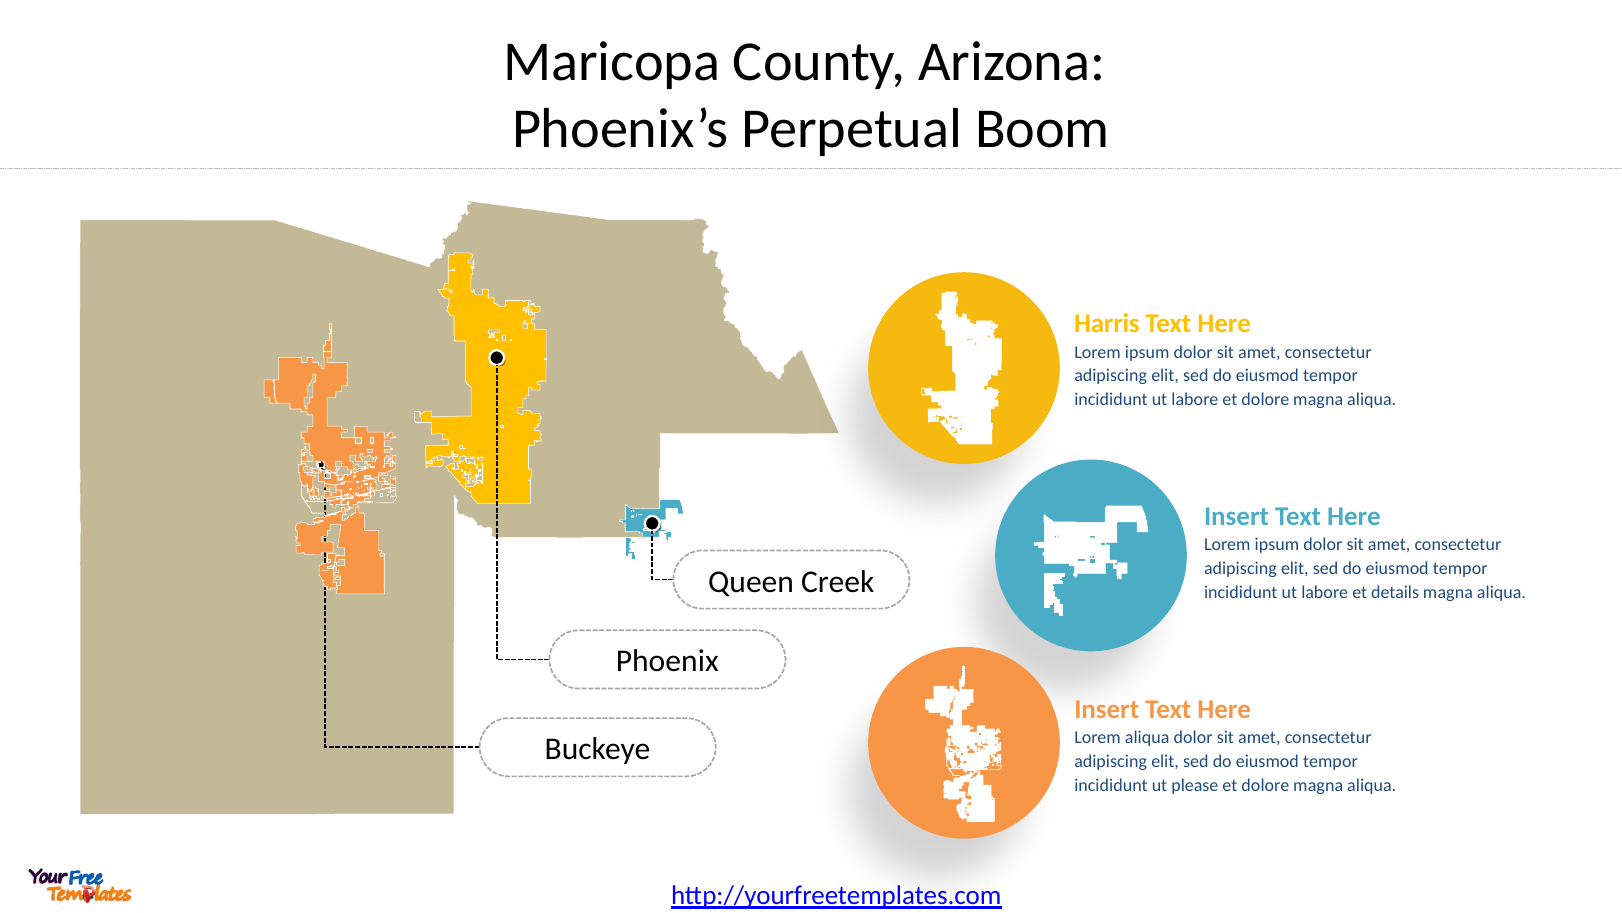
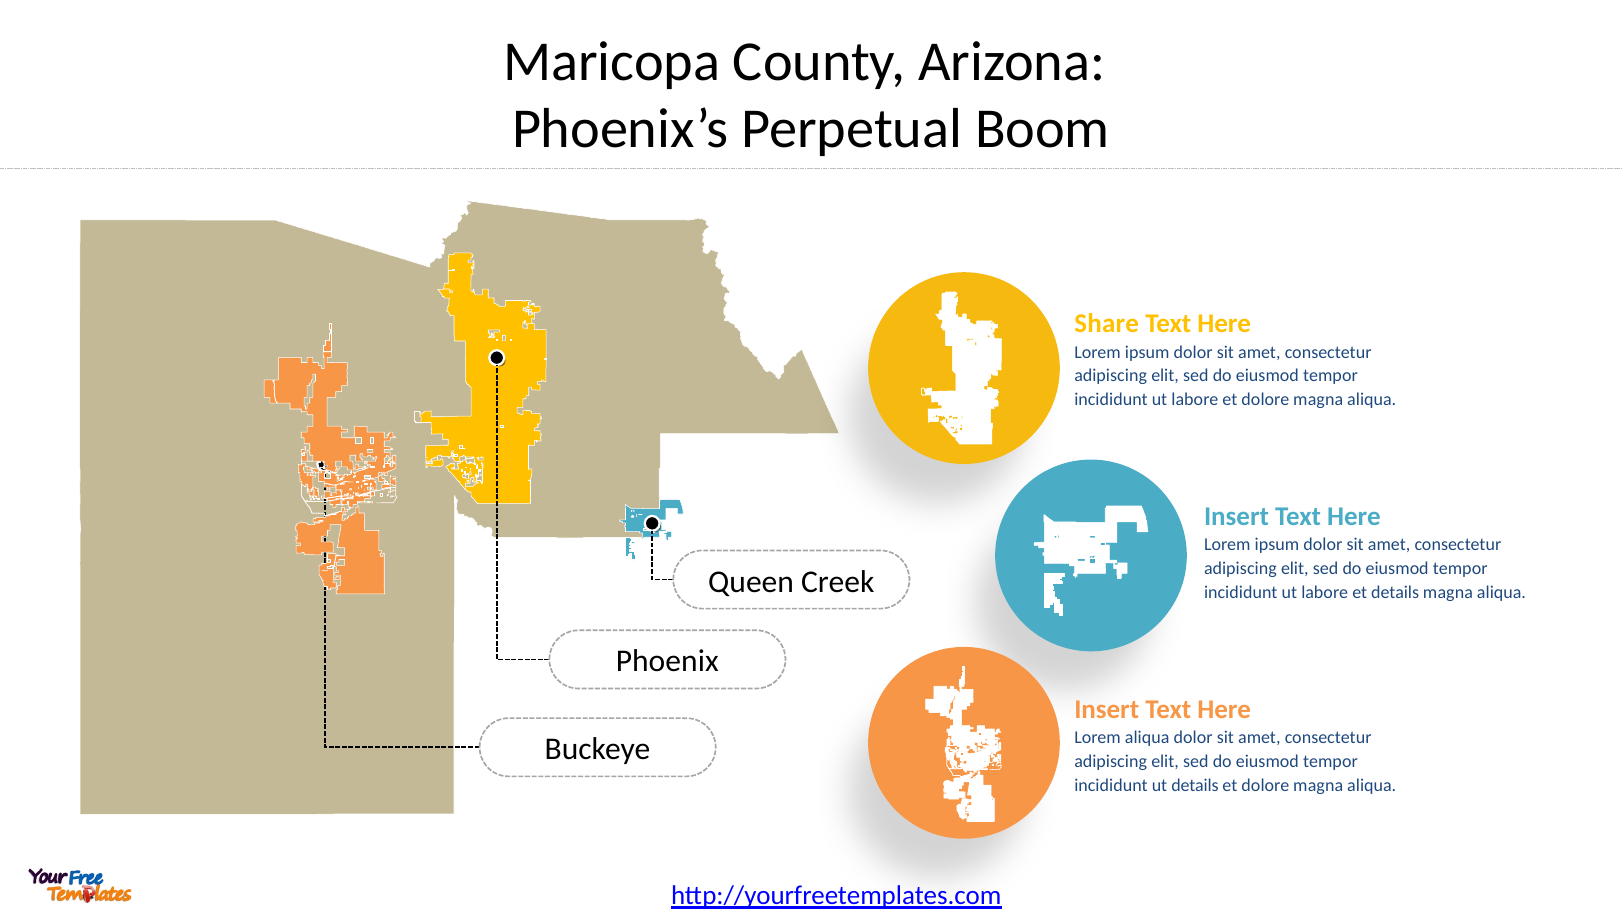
Harris: Harris -> Share
ut please: please -> details
